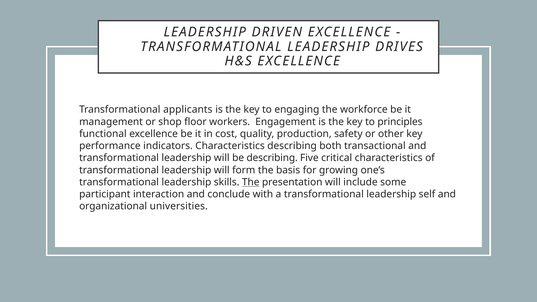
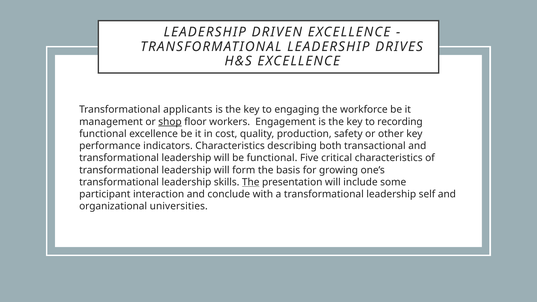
shop underline: none -> present
principles: principles -> recording
be describing: describing -> functional
